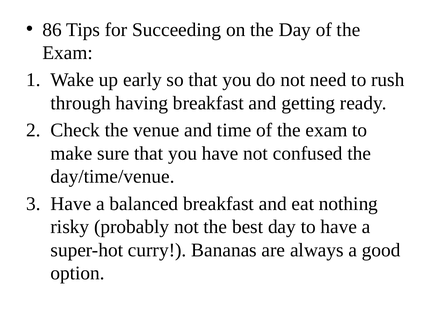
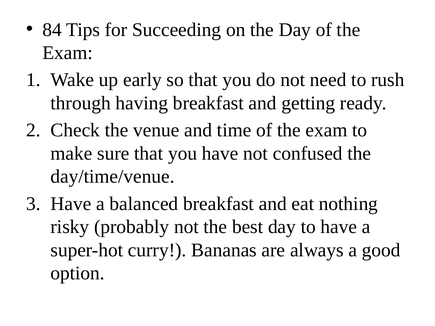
86: 86 -> 84
